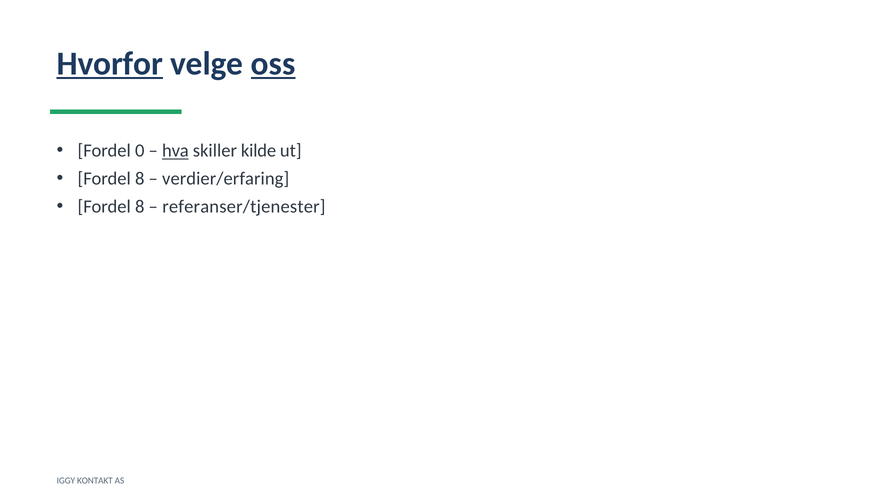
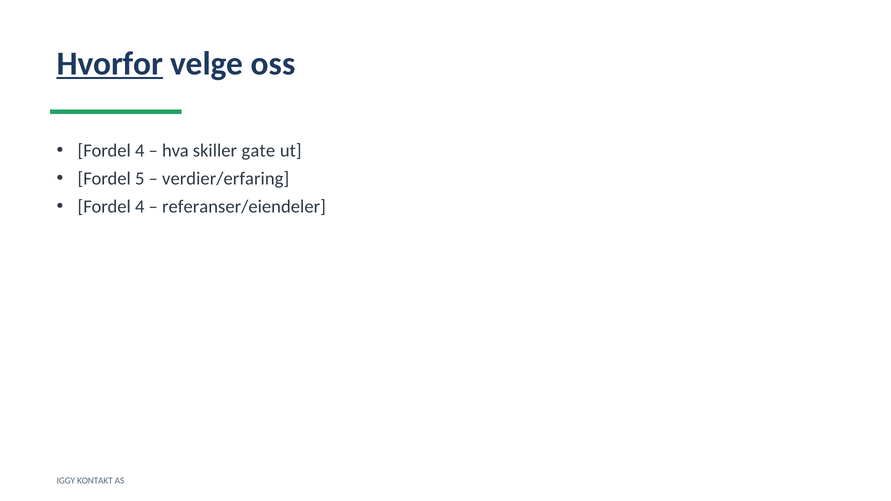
oss underline: present -> none
0 at (140, 151): 0 -> 4
hva underline: present -> none
kilde: kilde -> gate
8 at (140, 179): 8 -> 5
8 at (140, 207): 8 -> 4
referanser/tjenester: referanser/tjenester -> referanser/eiendeler
